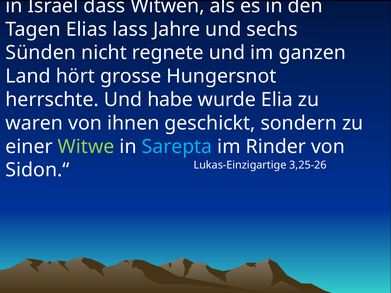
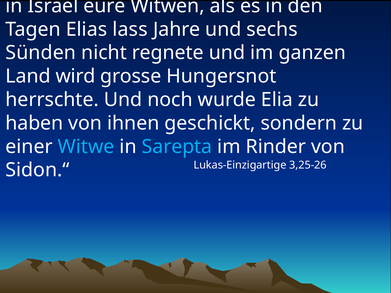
dass: dass -> eure
hört: hört -> wird
habe: habe -> noch
waren: waren -> haben
Witwe colour: light green -> light blue
